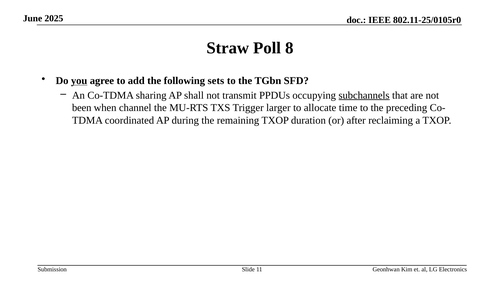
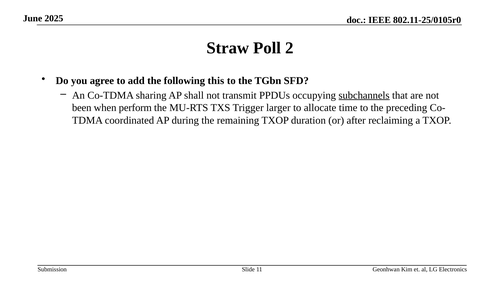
8: 8 -> 2
you underline: present -> none
sets: sets -> this
channel: channel -> perform
